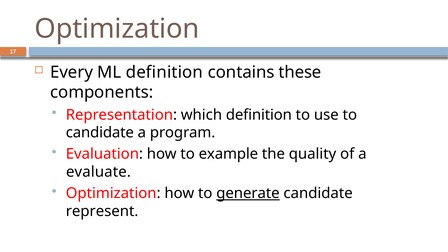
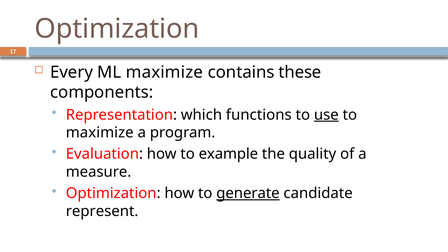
ML definition: definition -> maximize
which definition: definition -> functions
use underline: none -> present
candidate at (100, 133): candidate -> maximize
evaluate: evaluate -> measure
